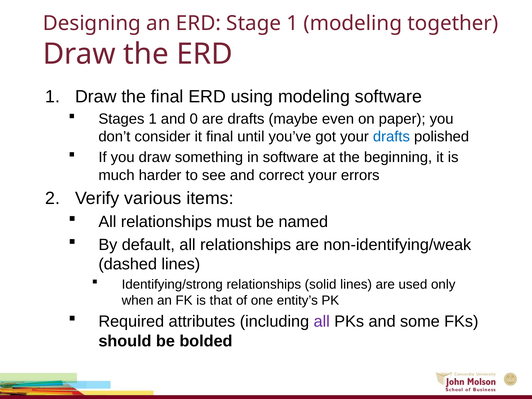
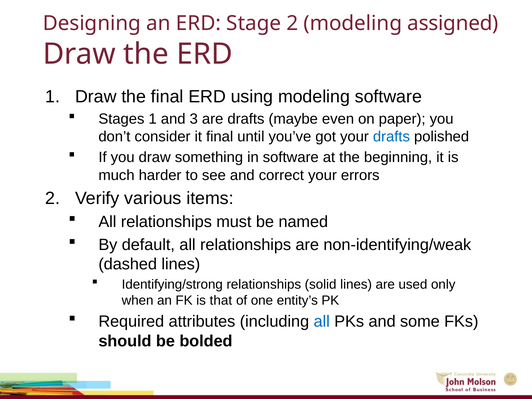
Stage 1: 1 -> 2
together: together -> assigned
0: 0 -> 3
all at (322, 322) colour: purple -> blue
